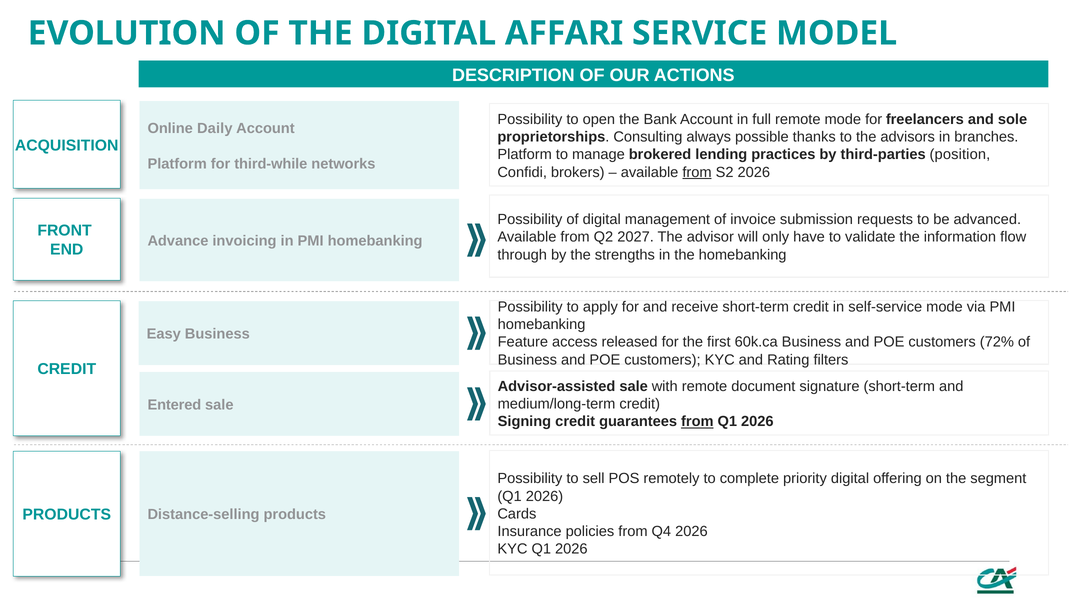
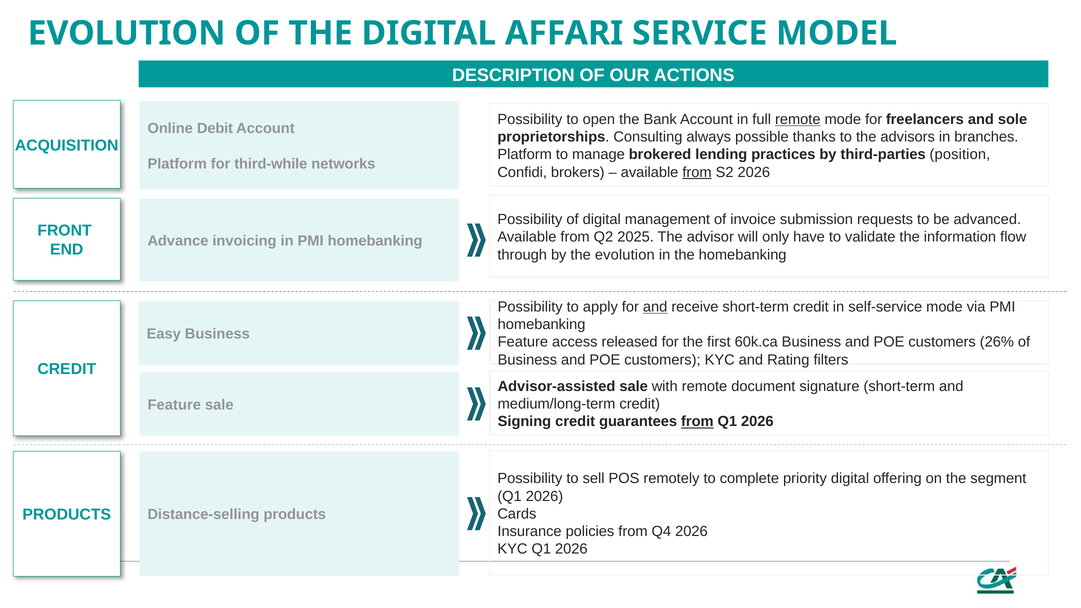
remote at (798, 119) underline: none -> present
Daily: Daily -> Debit
2027: 2027 -> 2025
the strengths: strengths -> evolution
and at (655, 307) underline: none -> present
72%: 72% -> 26%
Entered at (174, 405): Entered -> Feature
